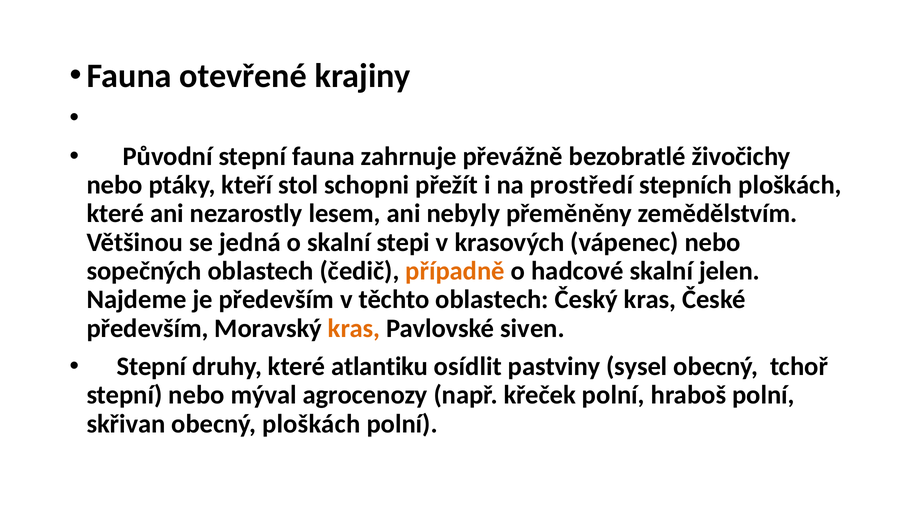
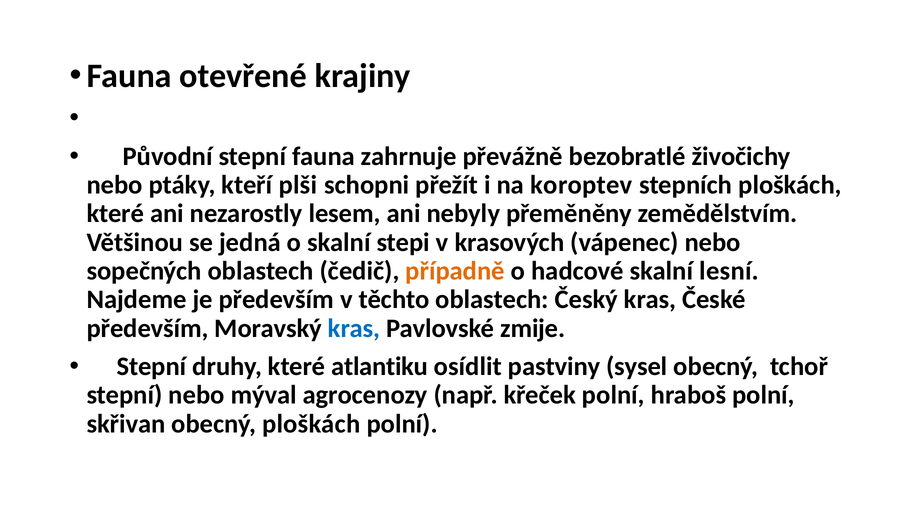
stol: stol -> plši
prostředí: prostředí -> koroptev
jelen: jelen -> lesní
kras at (354, 328) colour: orange -> blue
siven: siven -> zmije
